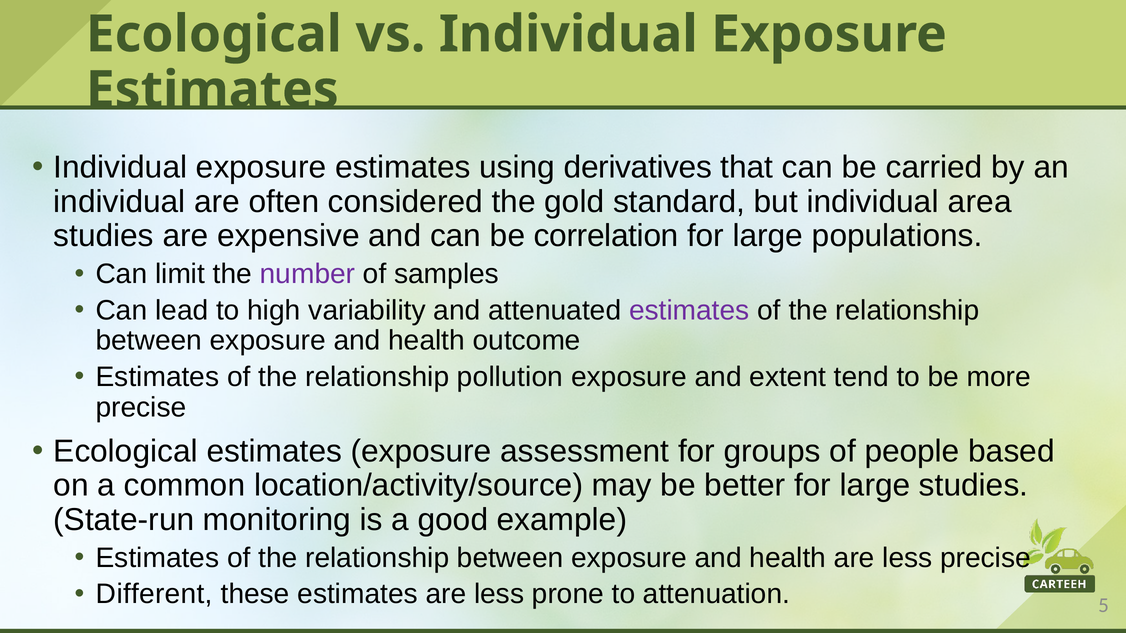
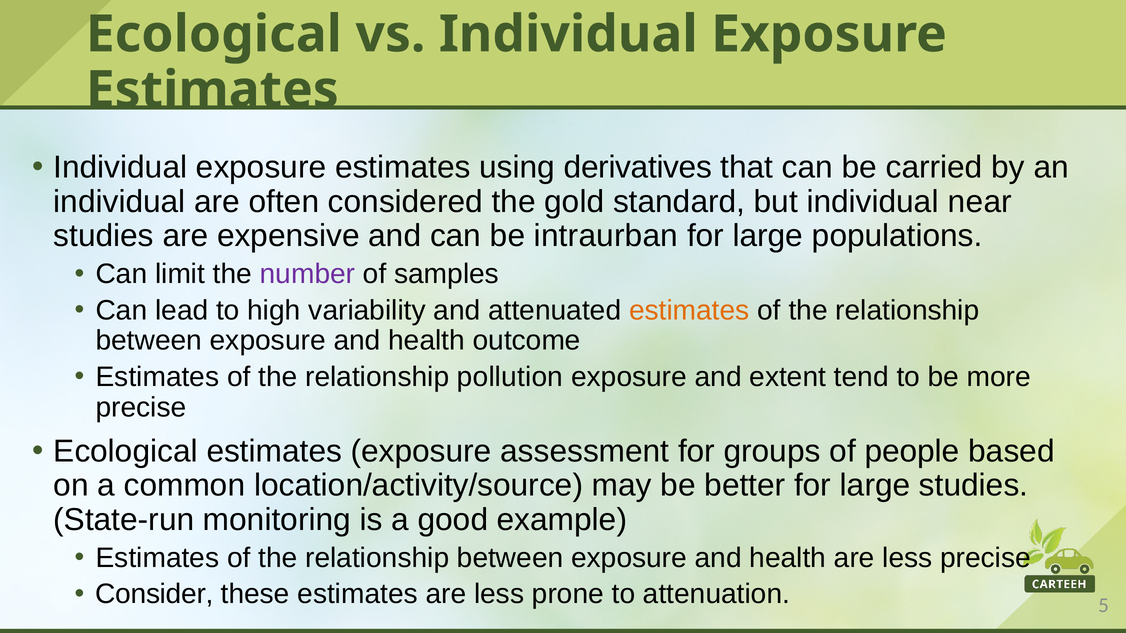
area: area -> near
correlation: correlation -> intraurban
estimates at (689, 310) colour: purple -> orange
Different: Different -> Consider
